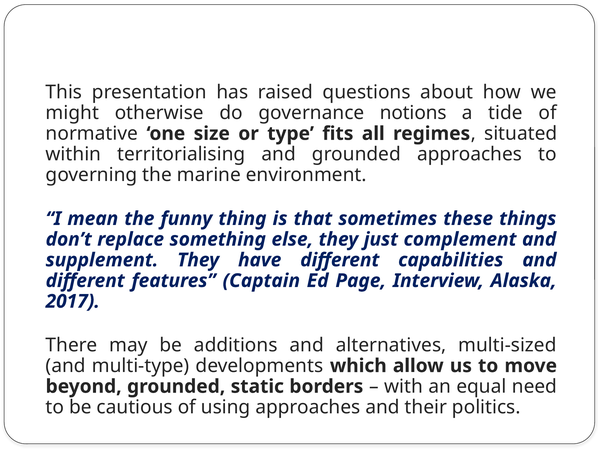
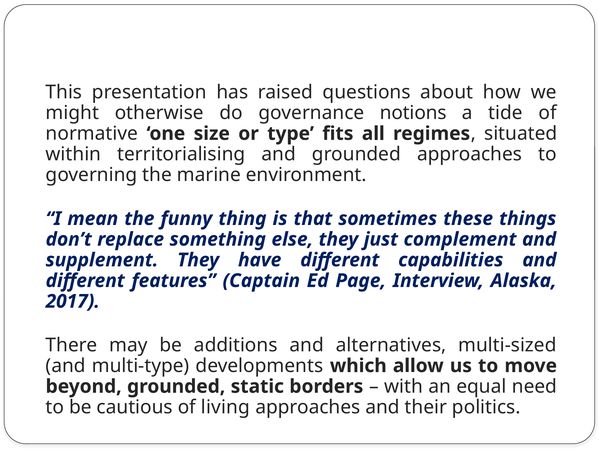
using: using -> living
